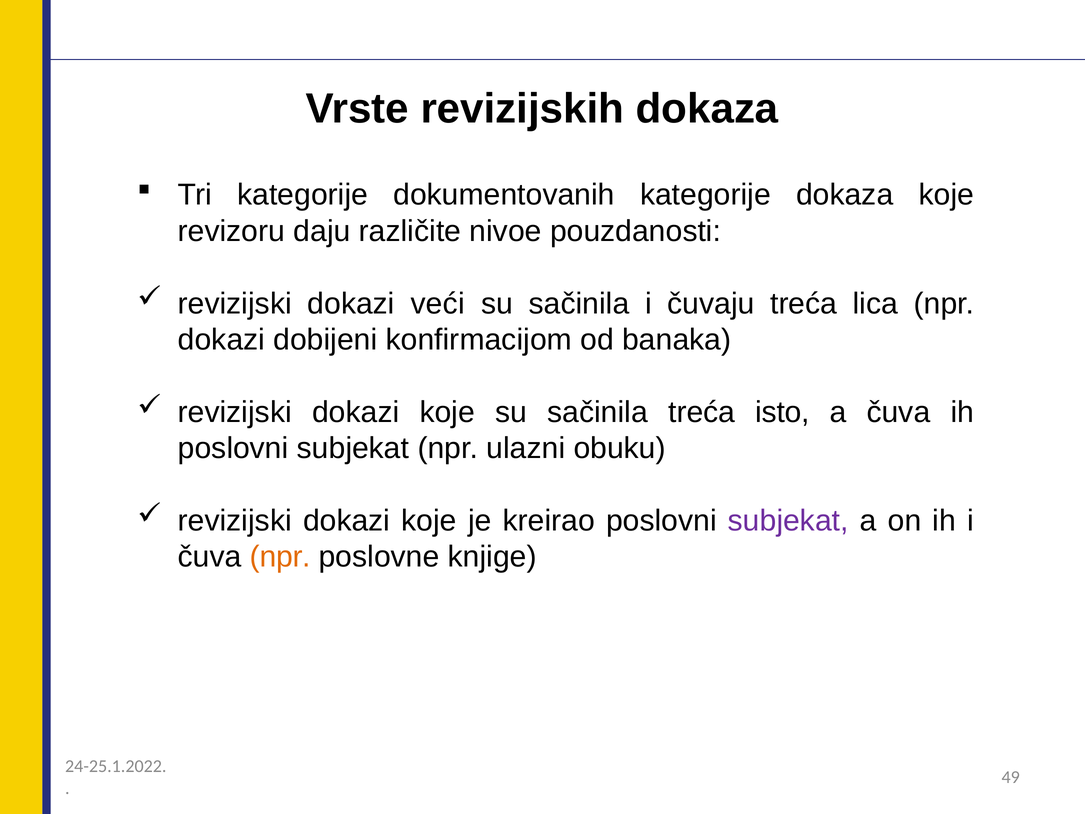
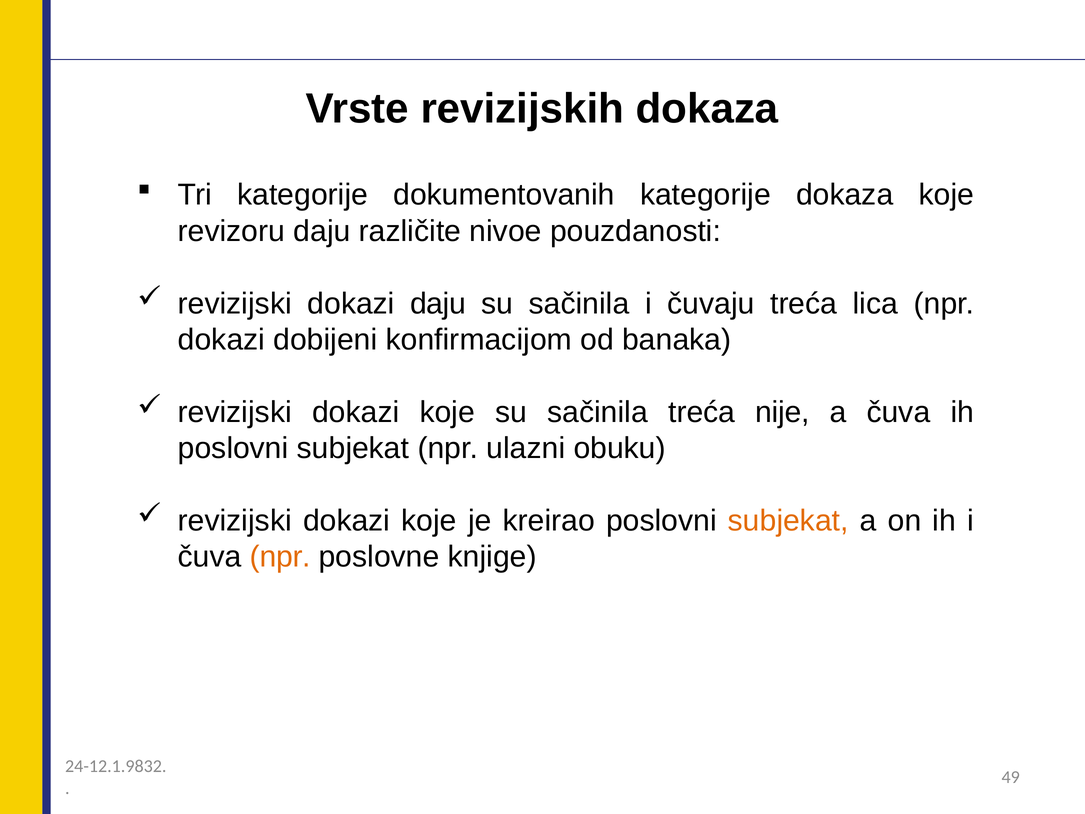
dokazi veći: veći -> daju
isto: isto -> nije
subjekat at (788, 521) colour: purple -> orange
24-25.1.2022: 24-25.1.2022 -> 24-12.1.9832
